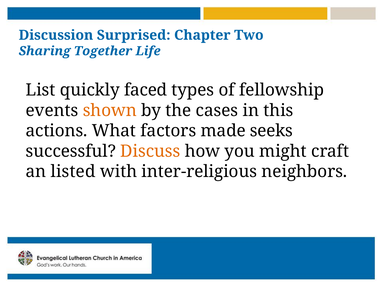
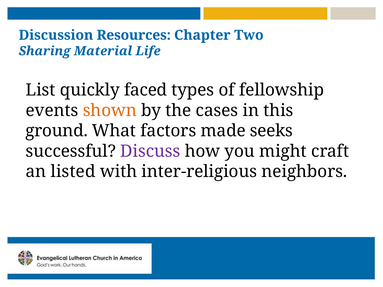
Surprised: Surprised -> Resources
Together: Together -> Material
actions: actions -> ground
Discuss colour: orange -> purple
